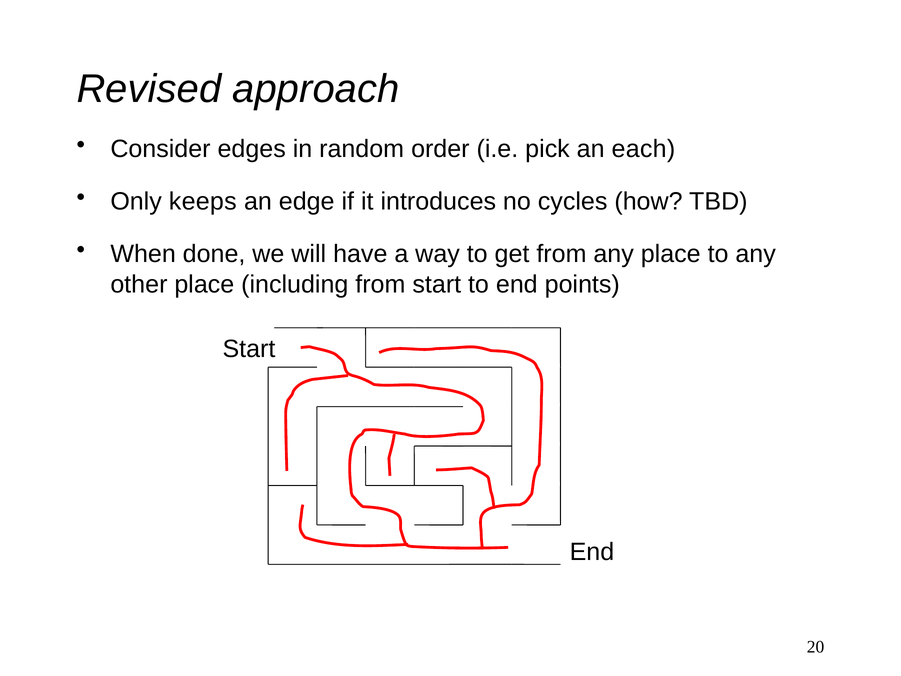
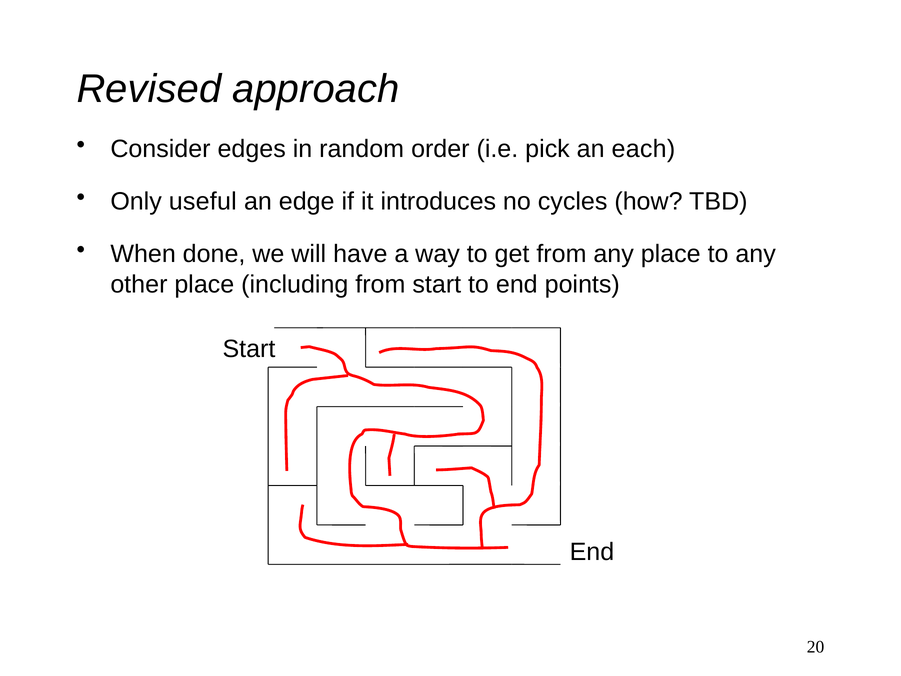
keeps: keeps -> useful
